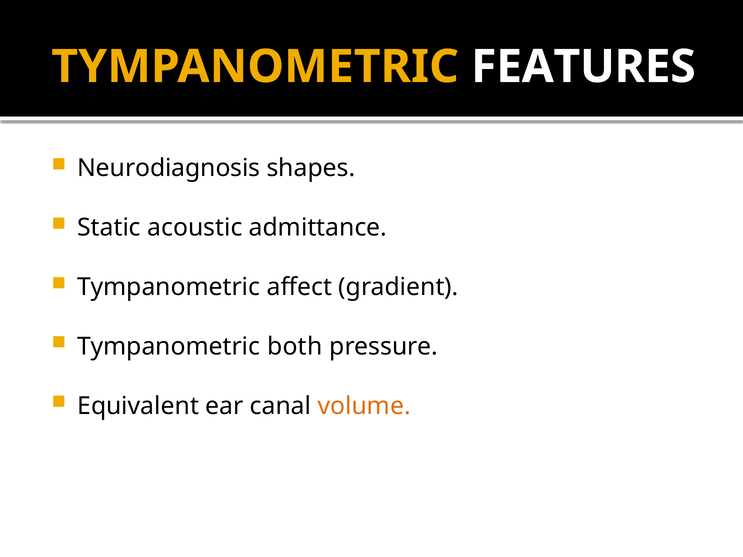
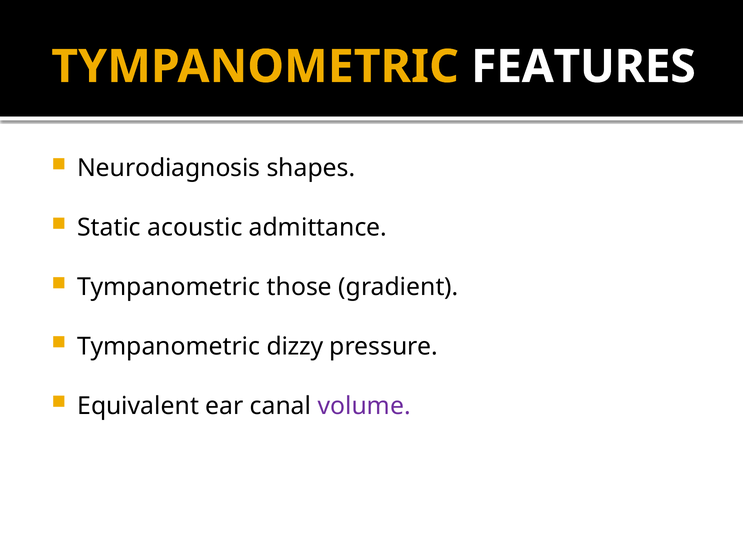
affect: affect -> those
both: both -> dizzy
volume colour: orange -> purple
